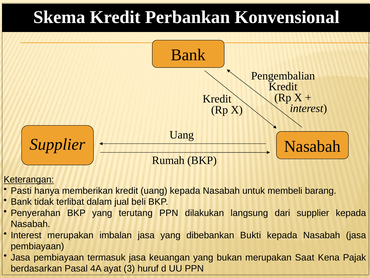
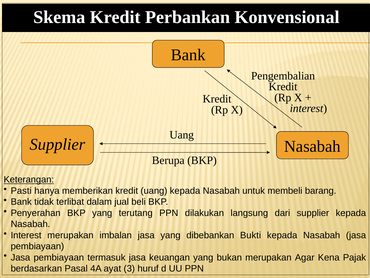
Rumah: Rumah -> Berupa
Saat: Saat -> Agar
